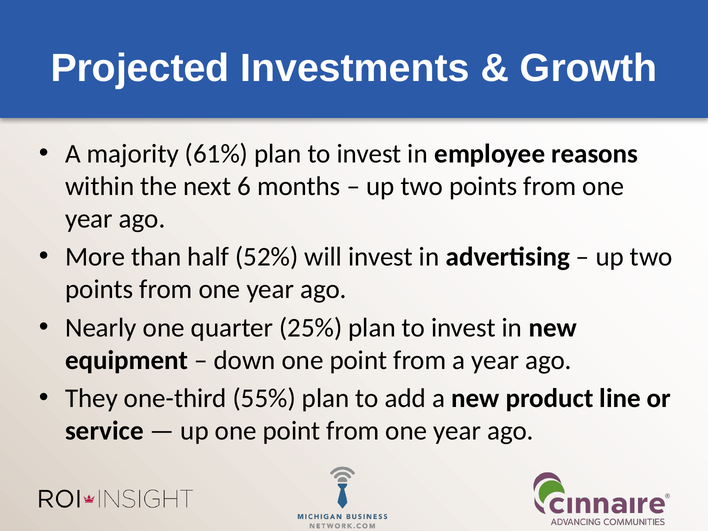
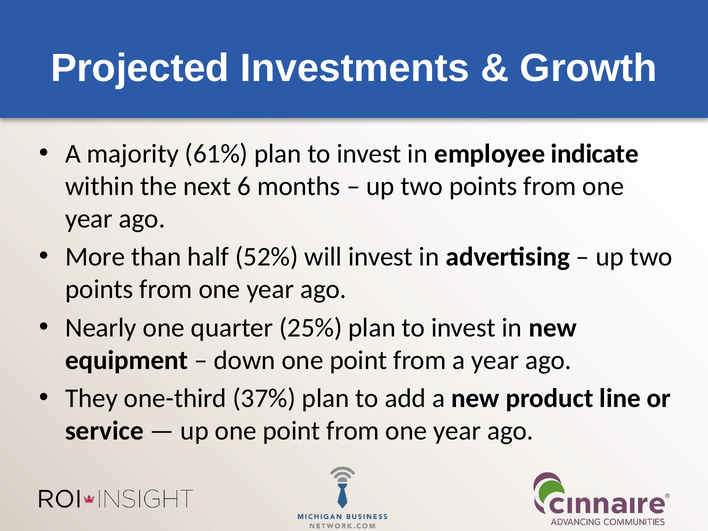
reasons: reasons -> indicate
55%: 55% -> 37%
